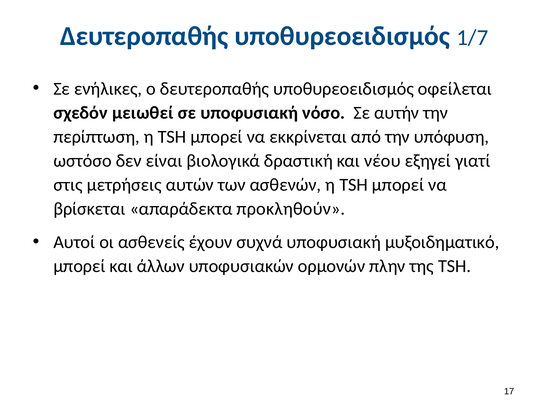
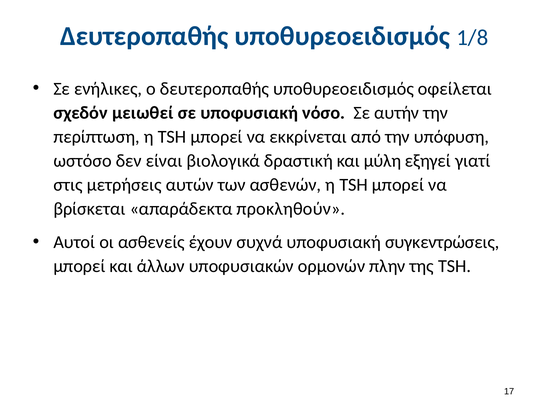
1/7: 1/7 -> 1/8
νέου: νέου -> μύλη
μυξοιδηματικό: μυξοιδηματικό -> συγκεντρώσεις
